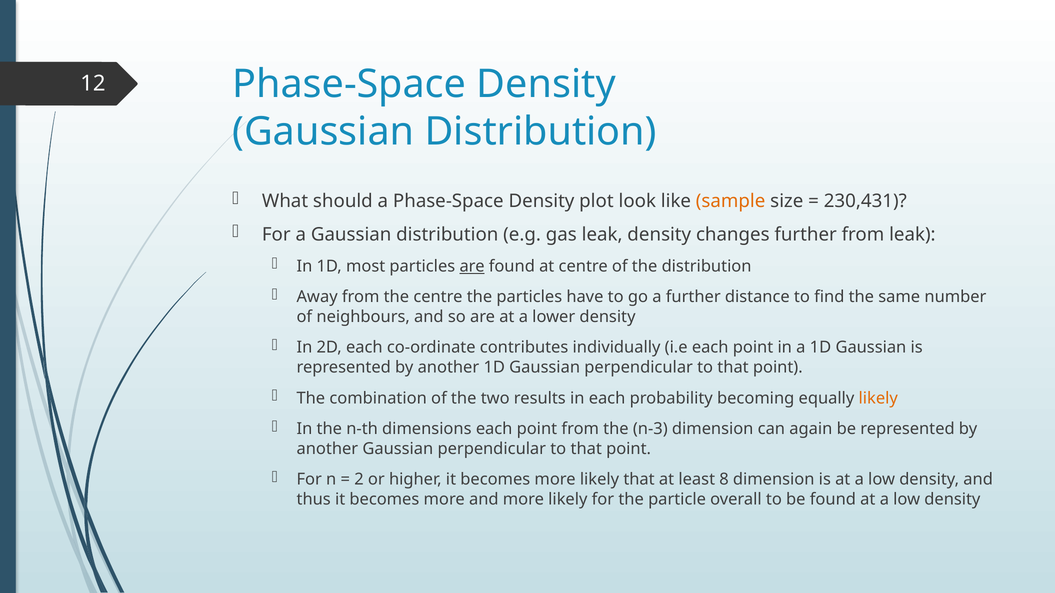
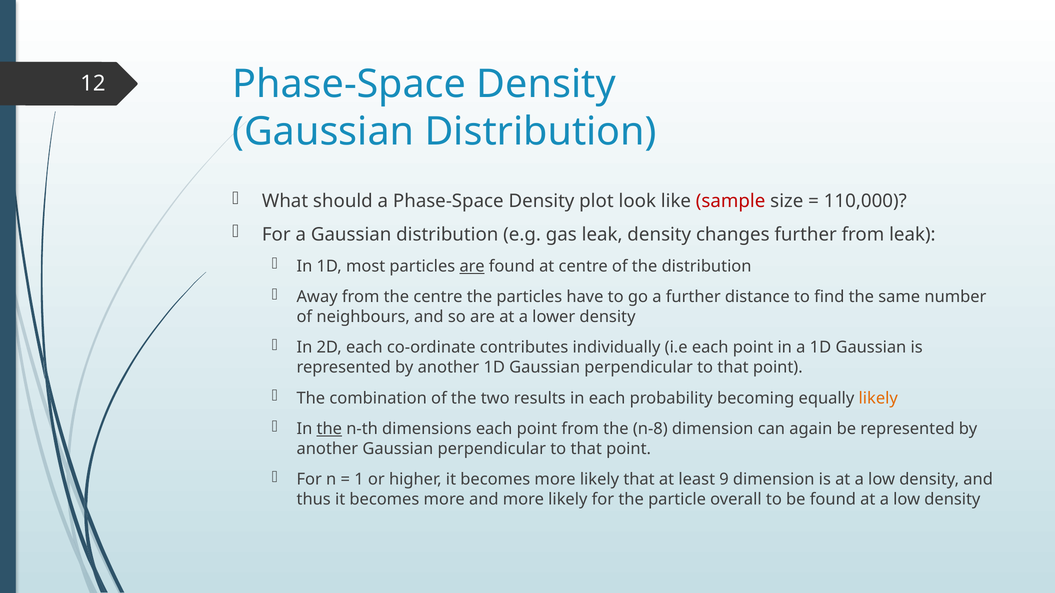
sample colour: orange -> red
230,431: 230,431 -> 110,000
the at (329, 429) underline: none -> present
n-3: n-3 -> n-8
2: 2 -> 1
8: 8 -> 9
